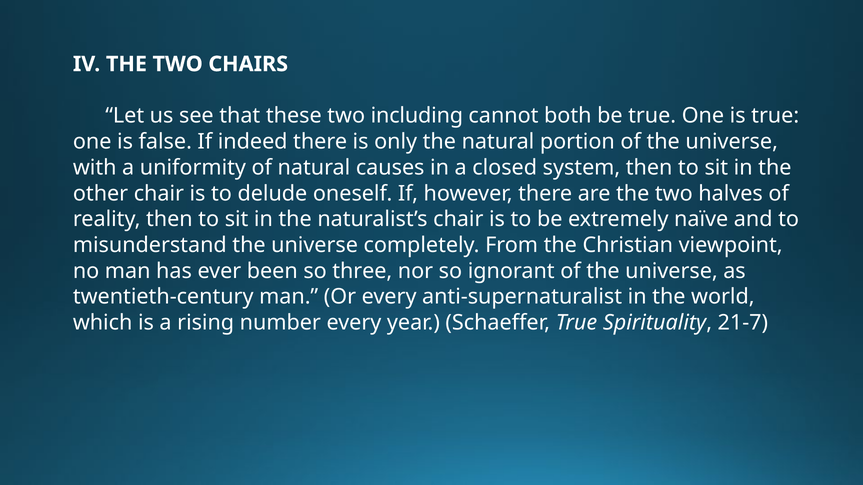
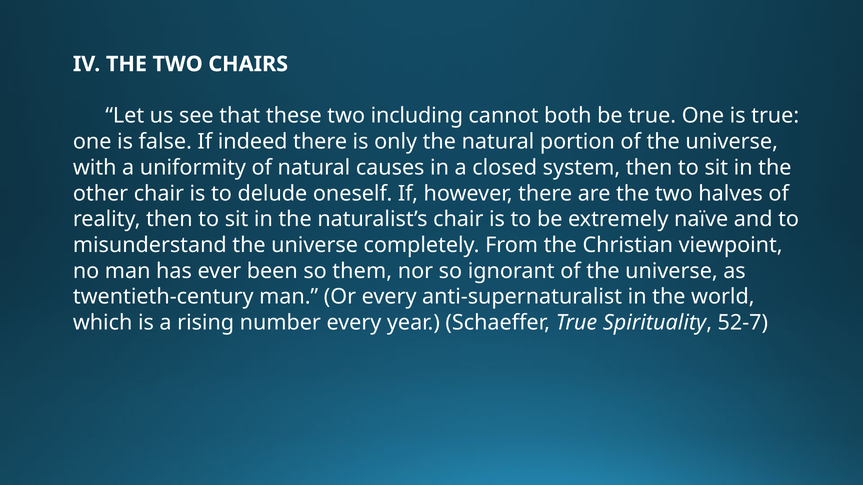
three: three -> them
21-7: 21-7 -> 52-7
